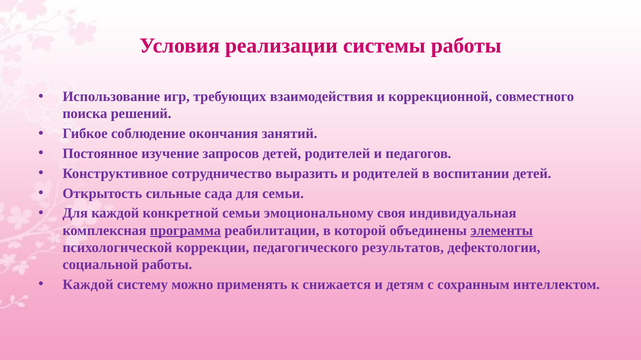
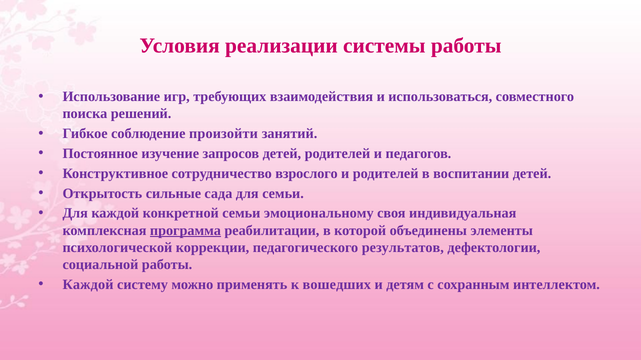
коррекционной: коррекционной -> использоваться
окончания: окончания -> произойти
выразить: выразить -> взрослого
элементы underline: present -> none
снижается: снижается -> вошедших
